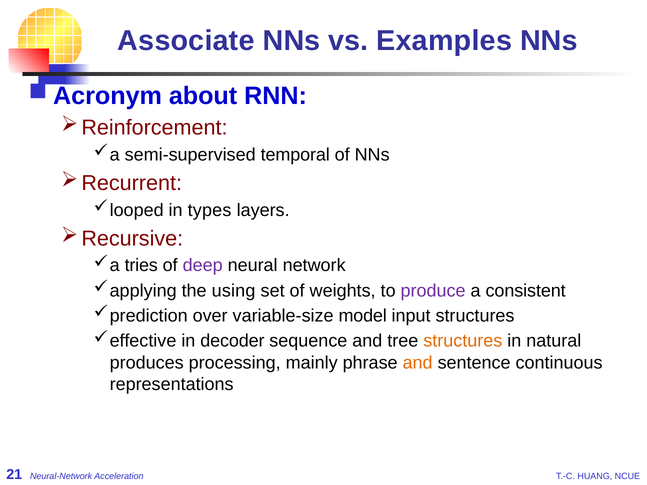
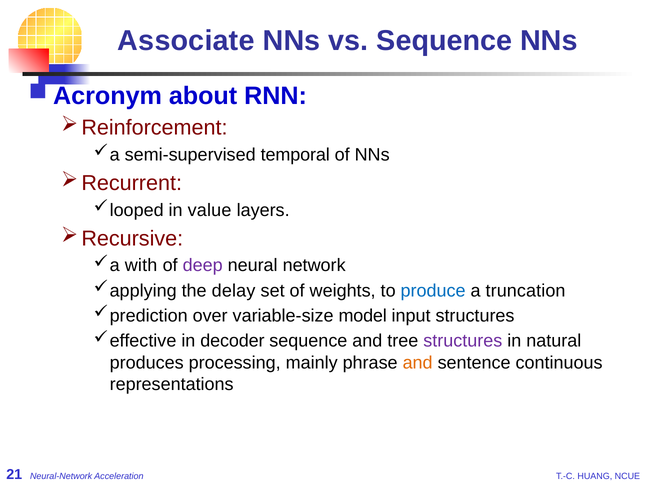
vs Examples: Examples -> Sequence
types: types -> value
tries: tries -> with
using: using -> delay
produce colour: purple -> blue
consistent: consistent -> truncation
structures at (463, 341) colour: orange -> purple
